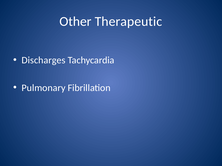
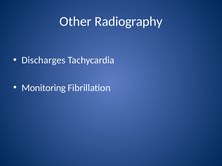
Therapeutic: Therapeutic -> Radiography
Pulmonary: Pulmonary -> Monitoring
